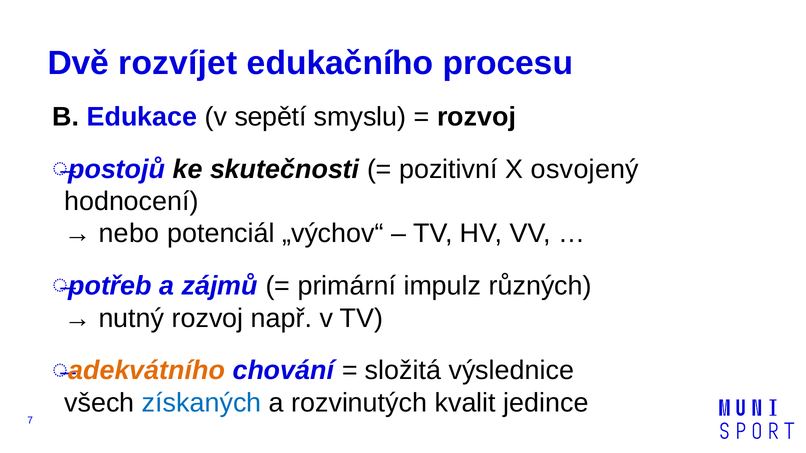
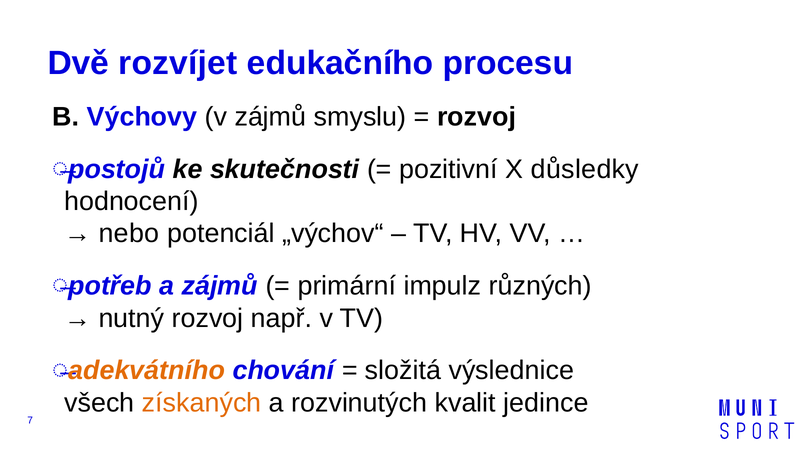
Edukace: Edukace -> Výchovy
v sepětí: sepětí -> zájmů
osvojený: osvojený -> důsledky
získaných colour: blue -> orange
